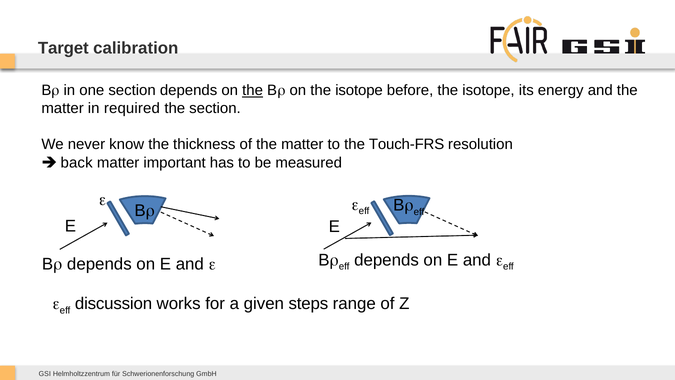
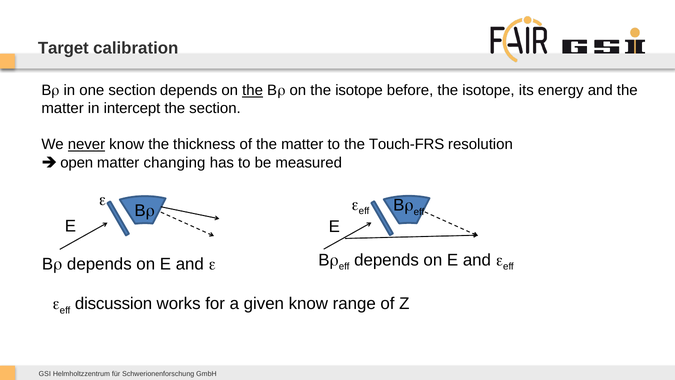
required: required -> intercept
never underline: none -> present
back: back -> open
important: important -> changing
given steps: steps -> know
